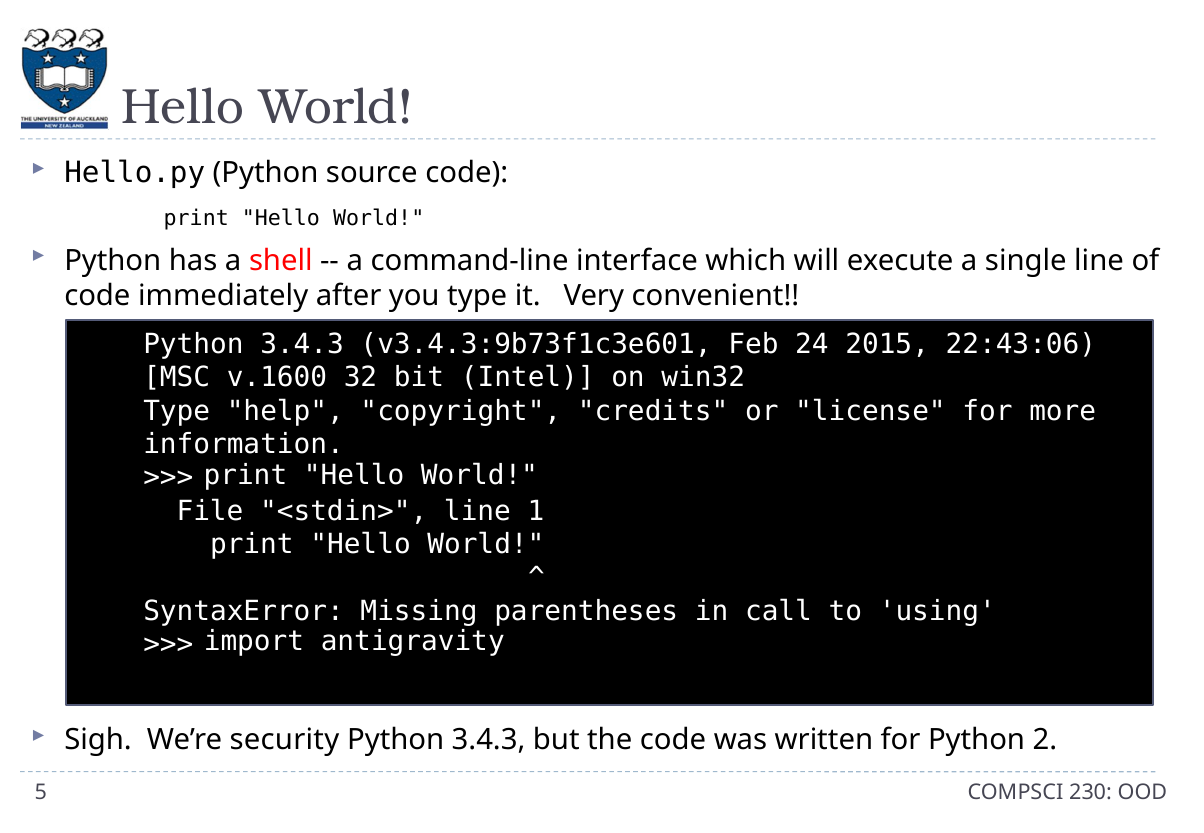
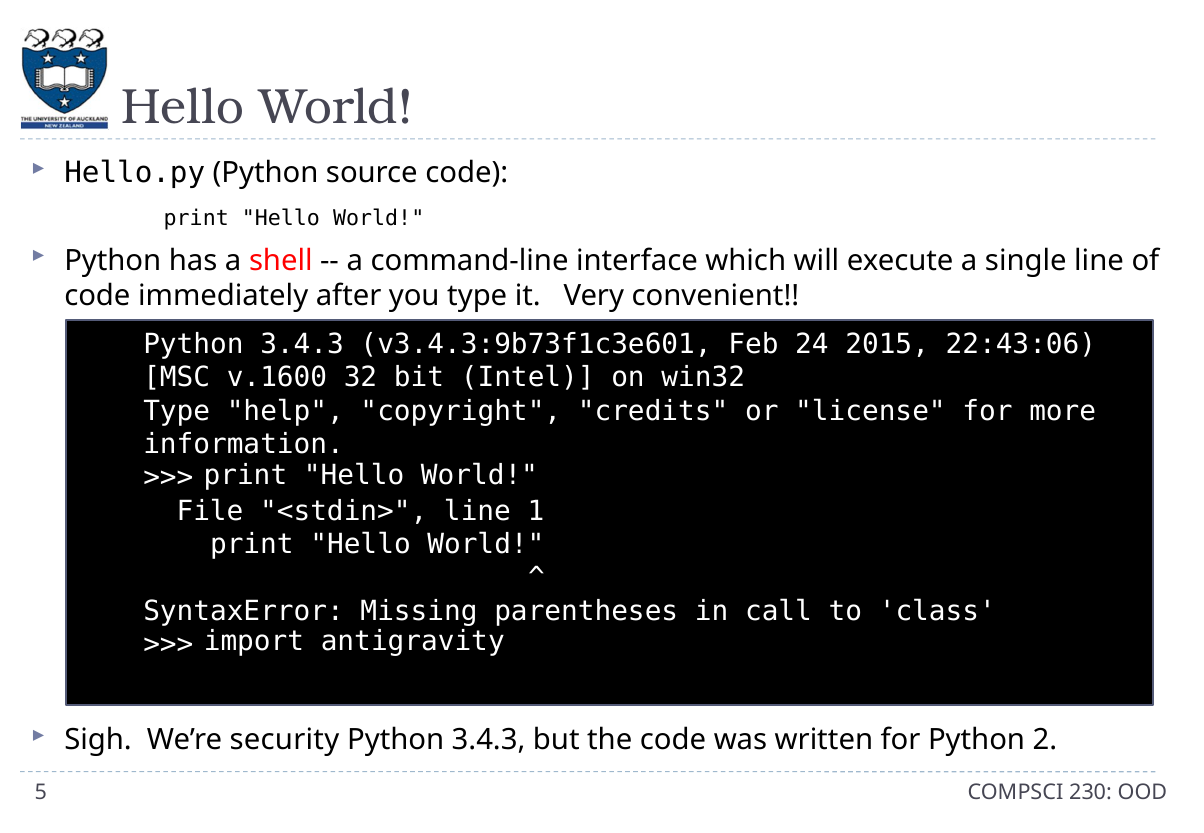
using: using -> class
